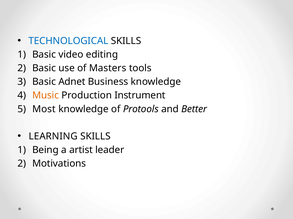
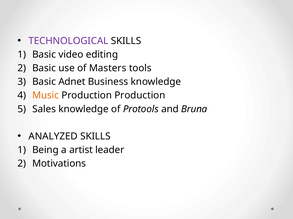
TECHNOLOGICAL colour: blue -> purple
Production Instrument: Instrument -> Production
Most: Most -> Sales
Better: Better -> Bruna
LEARNING: LEARNING -> ANALYZED
